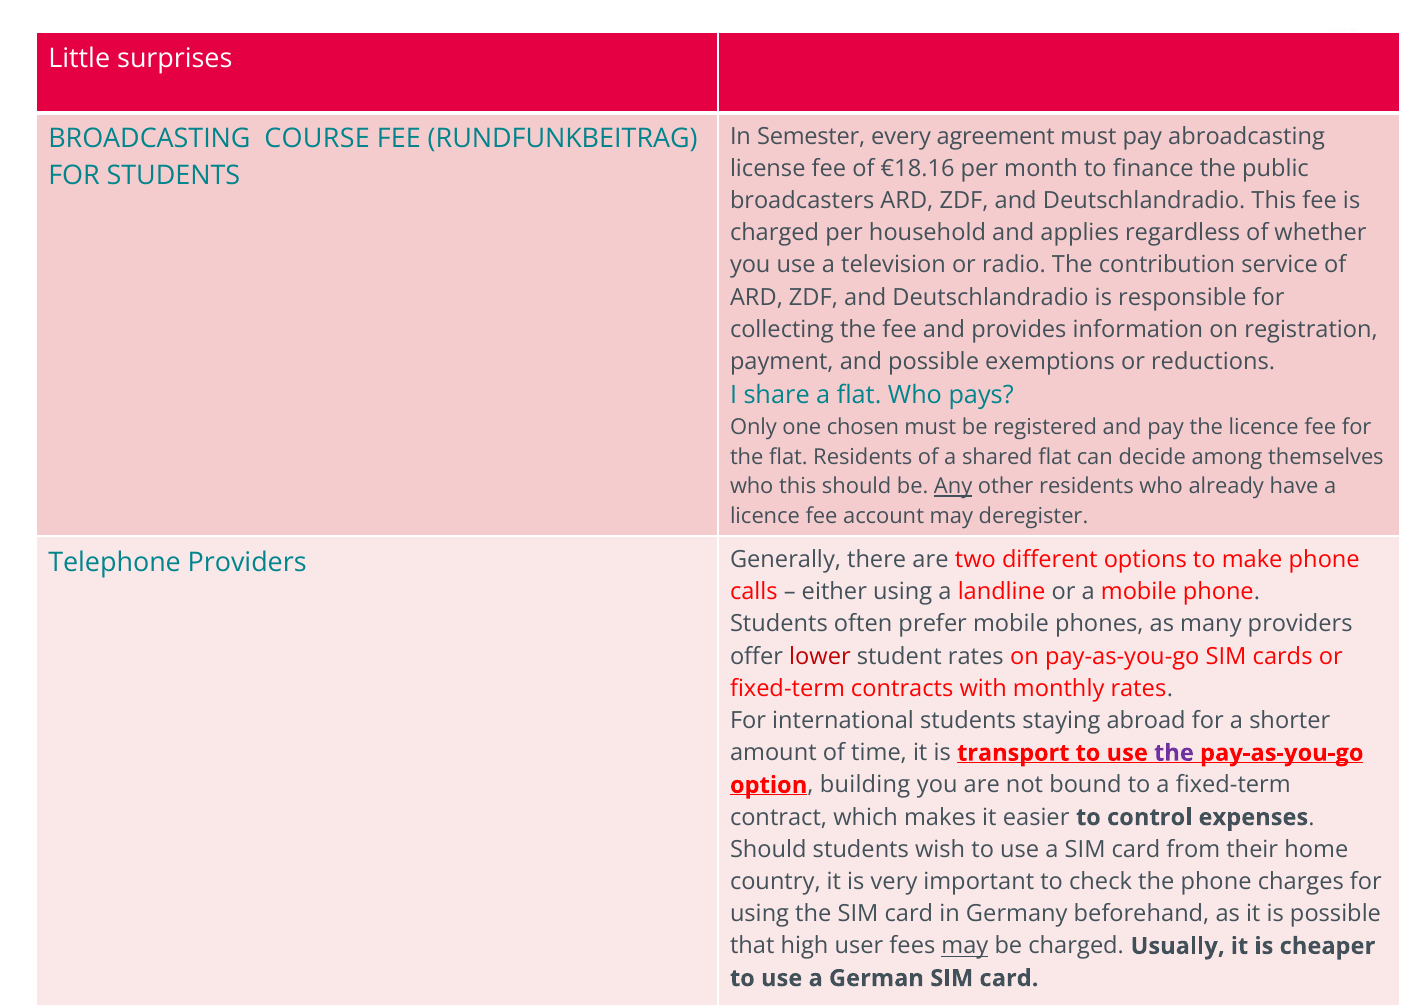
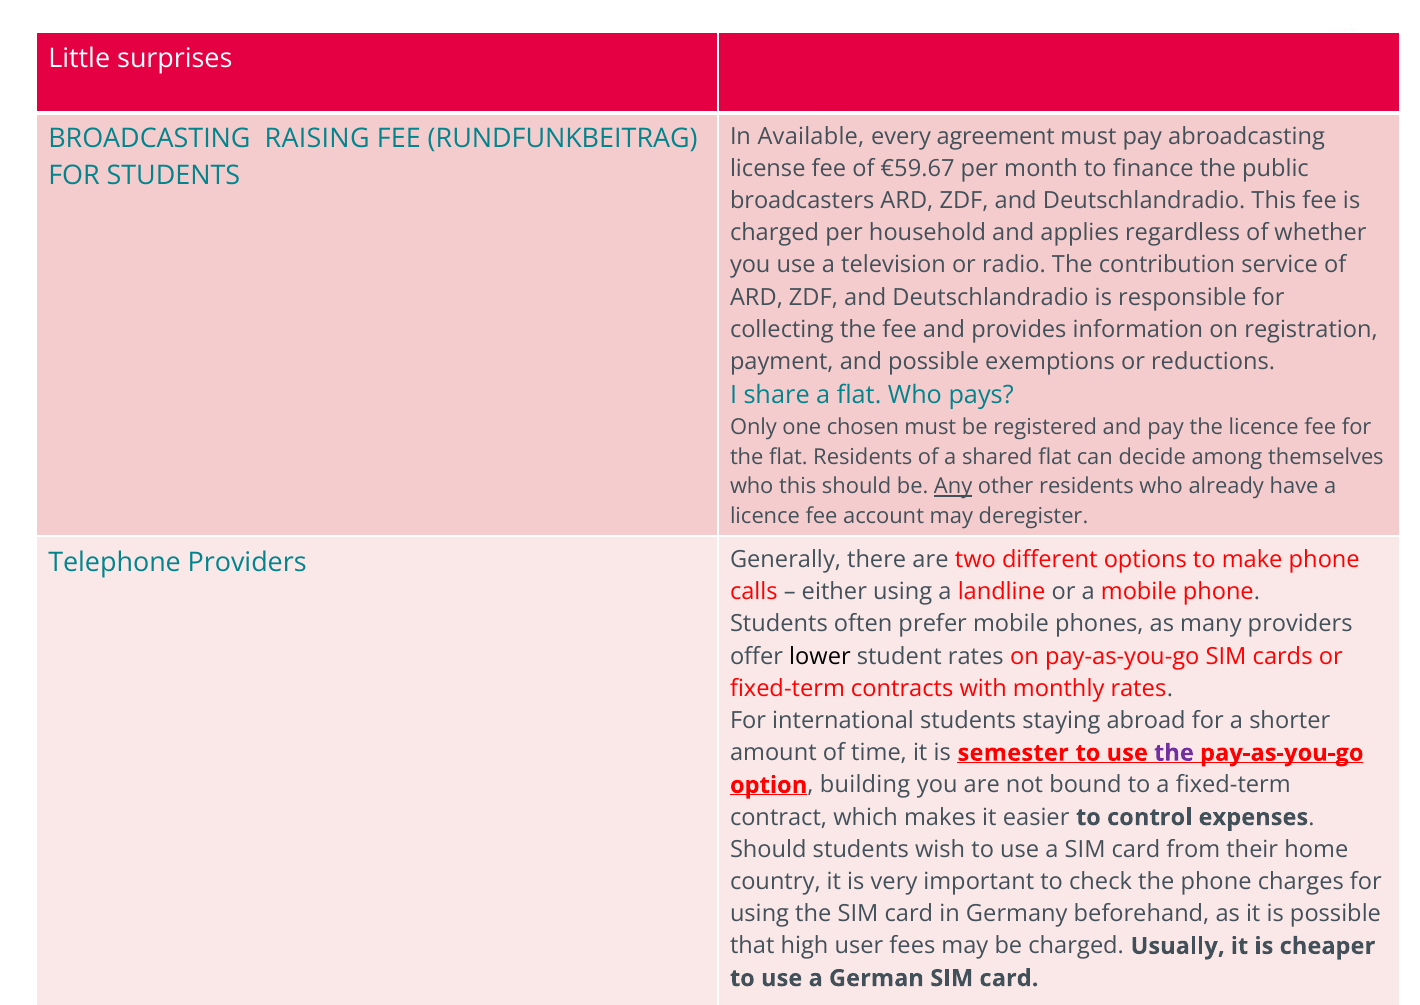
Semester: Semester -> Available
COURSE: COURSE -> RAISING
€18.16: €18.16 -> €59.67
lower colour: red -> black
transport: transport -> semester
may at (965, 946) underline: present -> none
